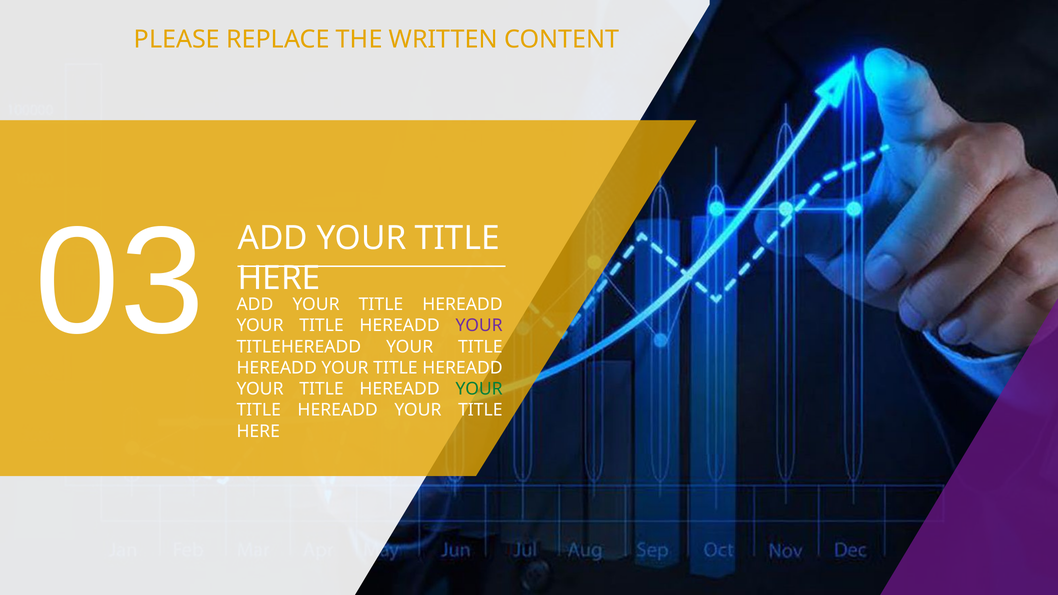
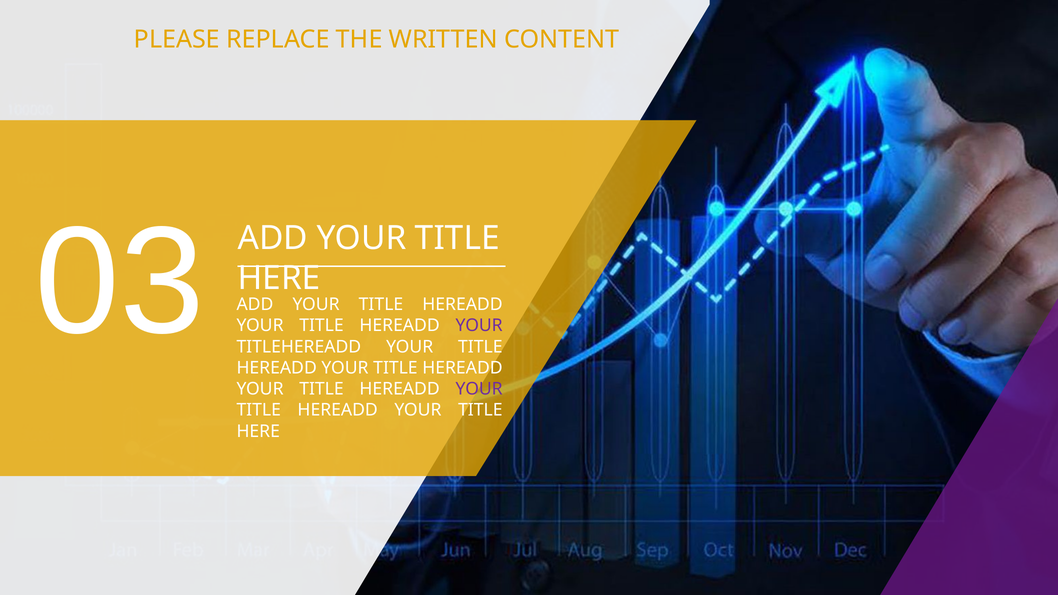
YOUR at (479, 389) colour: green -> purple
